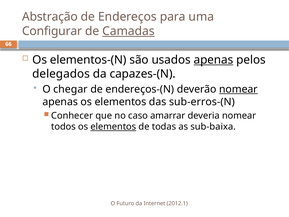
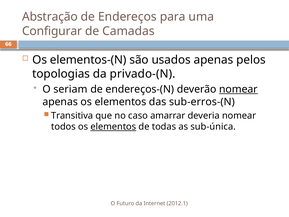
Camadas underline: present -> none
apenas at (213, 60) underline: present -> none
delegados: delegados -> topologias
capazes-(N: capazes-(N -> privado-(N
chegar: chegar -> seriam
Conhecer: Conhecer -> Transitiva
sub-baixa: sub-baixa -> sub-única
